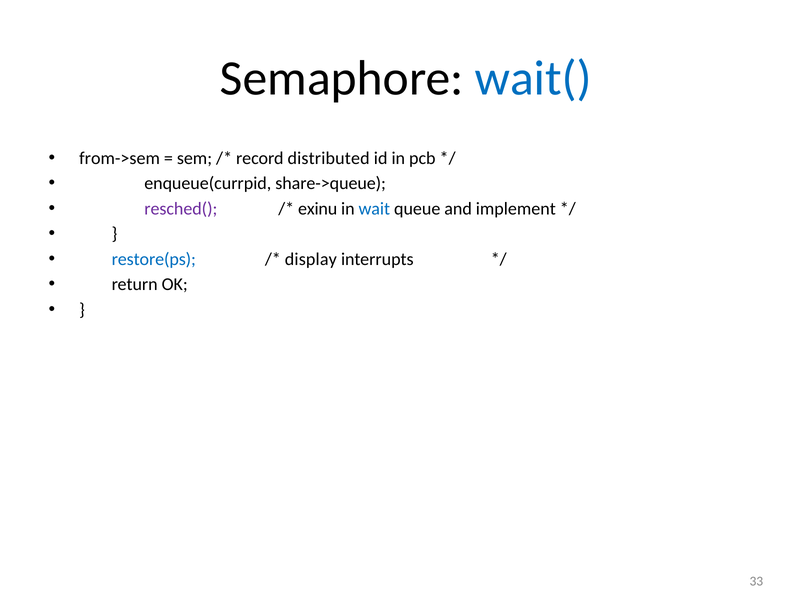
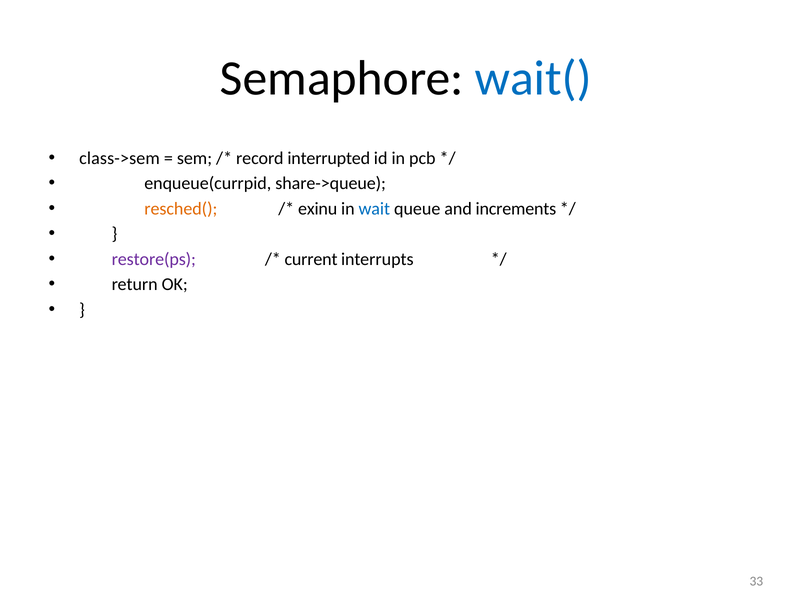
from->sem: from->sem -> class->sem
distributed: distributed -> interrupted
resched( colour: purple -> orange
implement: implement -> increments
restore(ps colour: blue -> purple
display: display -> current
